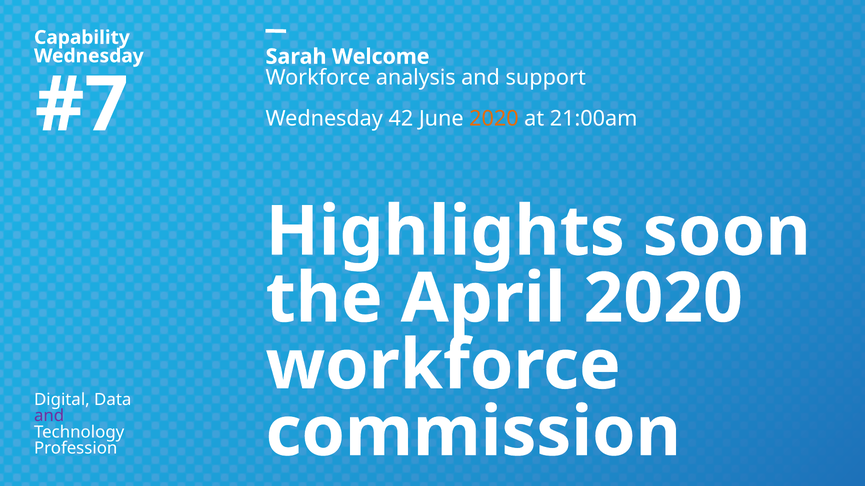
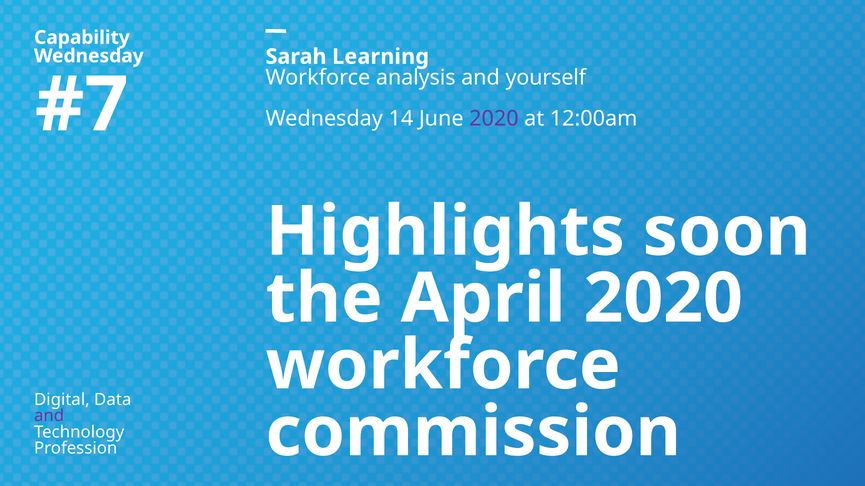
Welcome: Welcome -> Learning
support: support -> yourself
42: 42 -> 14
2020 at (494, 119) colour: orange -> purple
21:00am: 21:00am -> 12:00am
